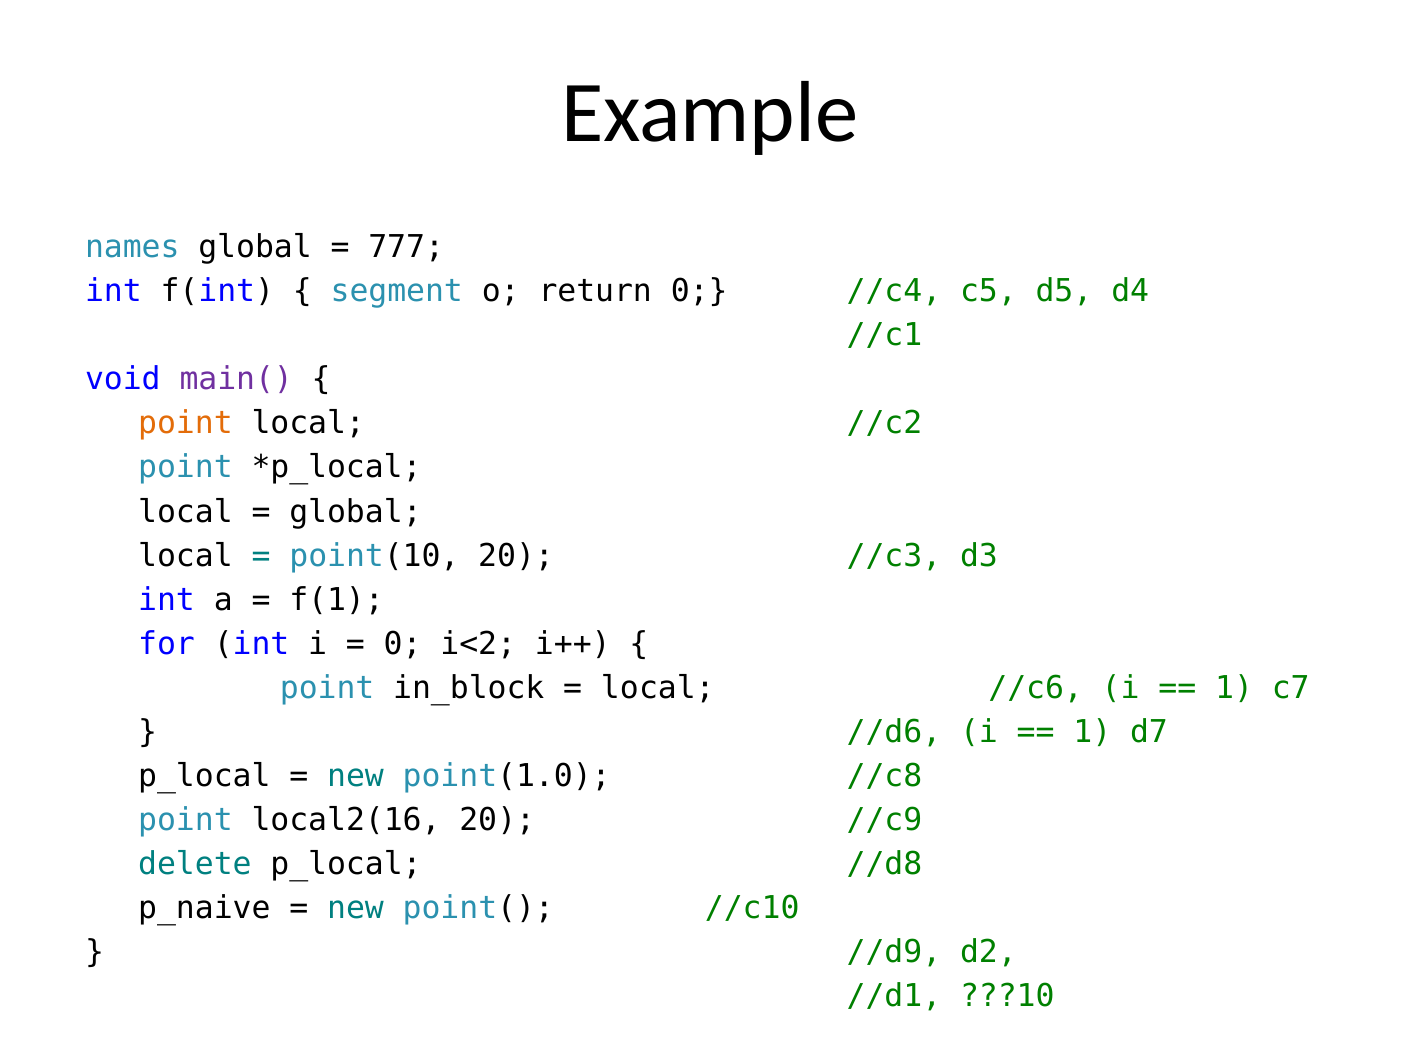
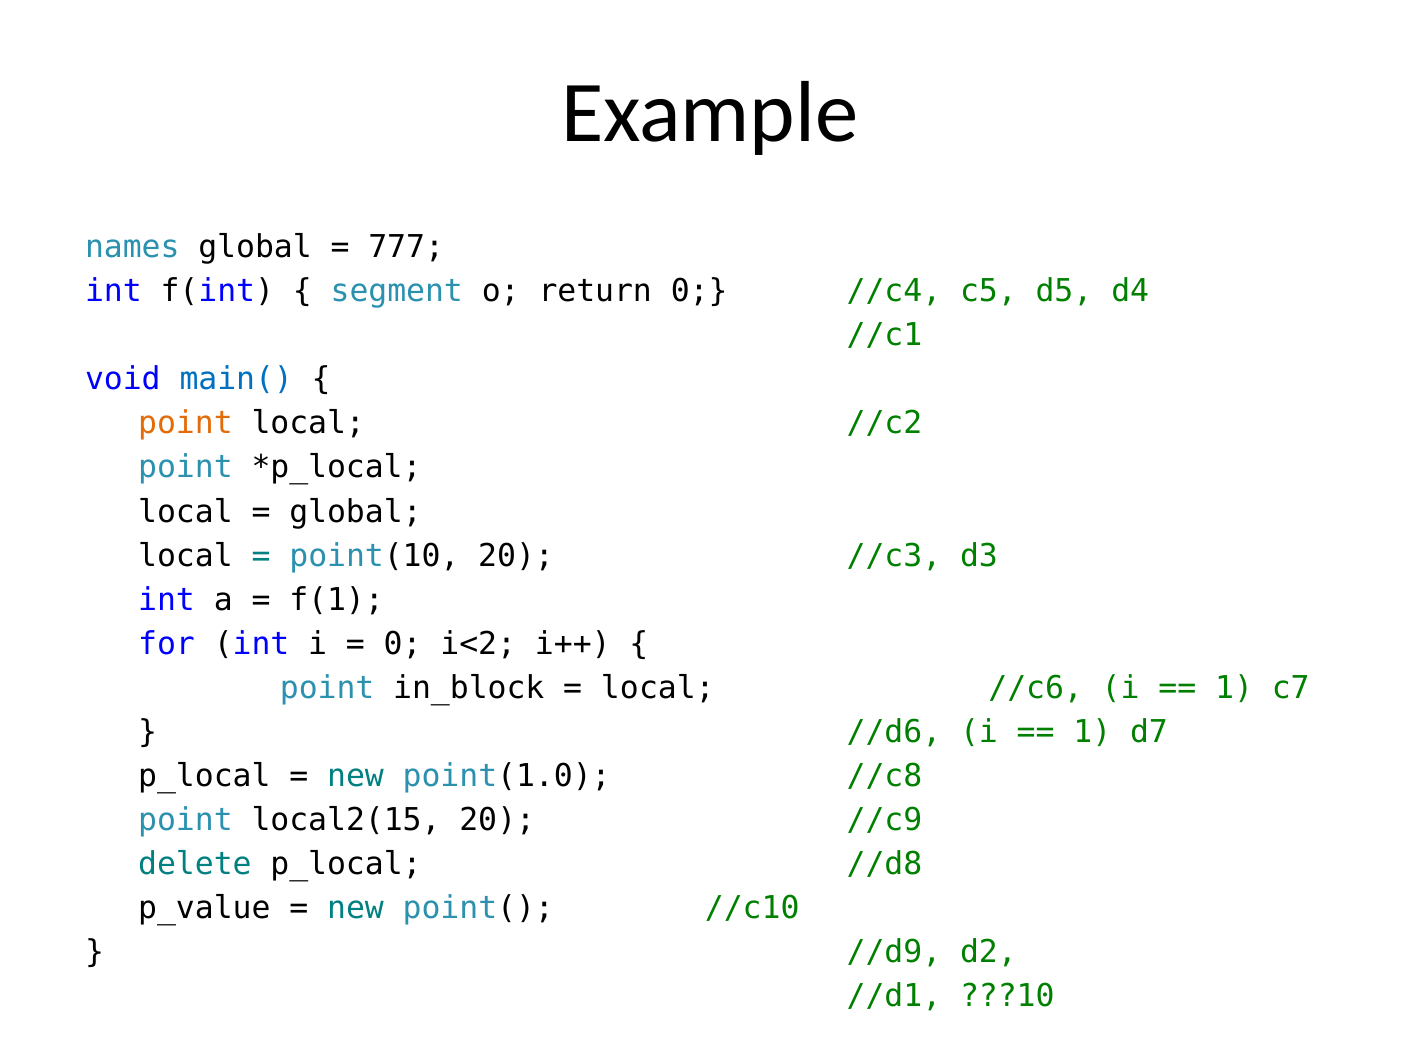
main( colour: purple -> blue
local2(16: local2(16 -> local2(15
p_naive: p_naive -> p_value
